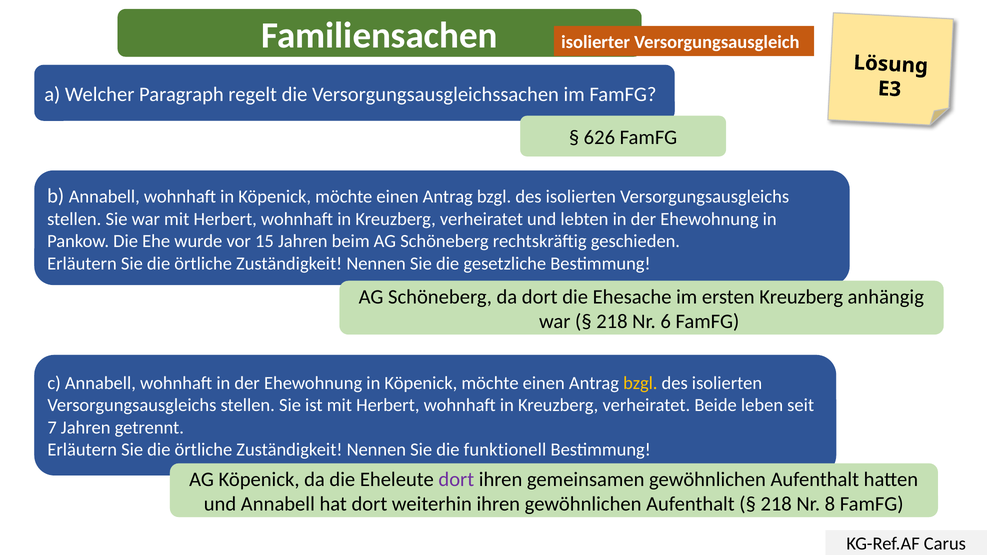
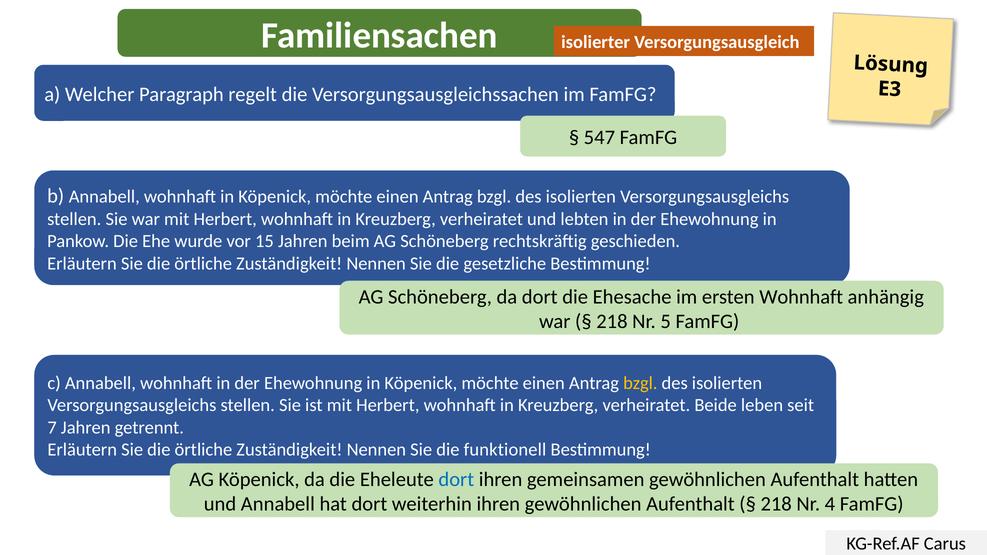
626: 626 -> 547
ersten Kreuzberg: Kreuzberg -> Wohnhaft
6: 6 -> 5
dort at (456, 479) colour: purple -> blue
8: 8 -> 4
